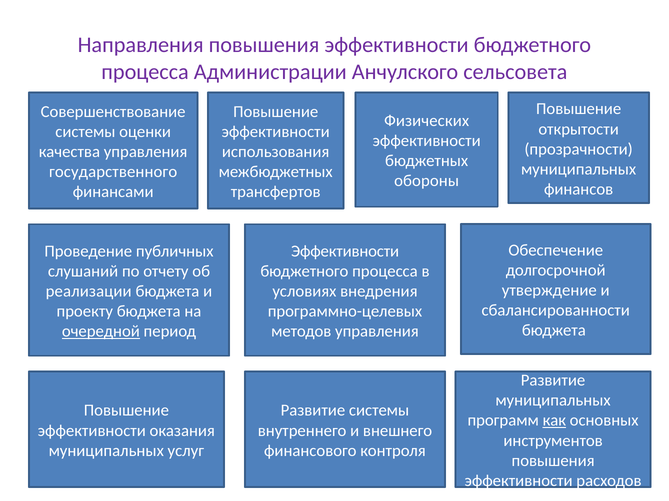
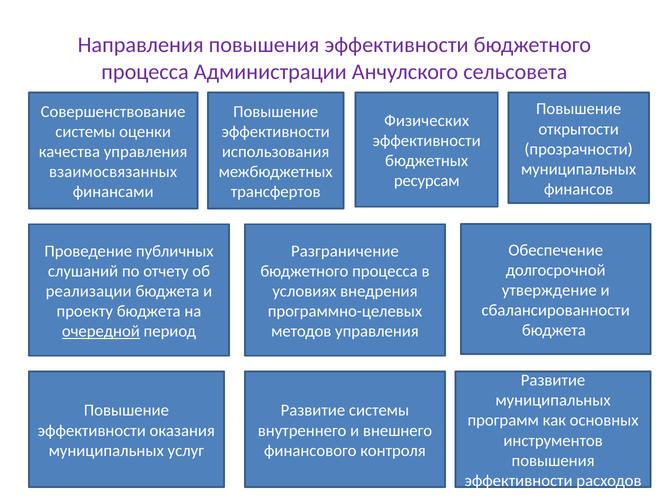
государственного: государственного -> взаимосвязанных
обороны: обороны -> ресурсам
Эффективности at (345, 251): Эффективности -> Разграничение
как underline: present -> none
